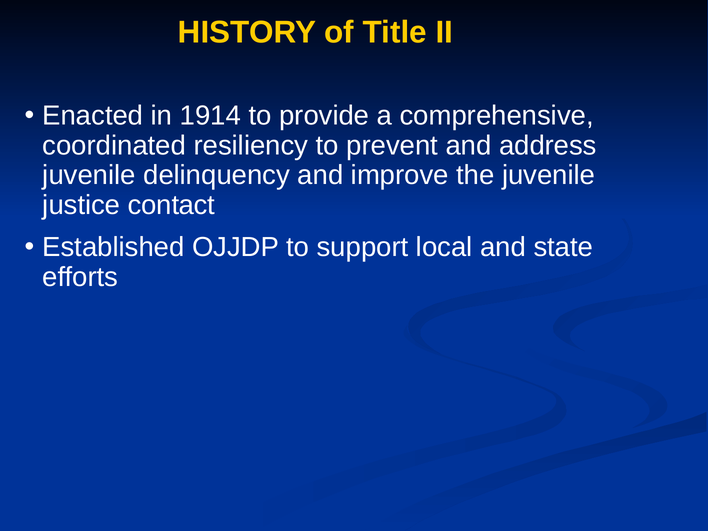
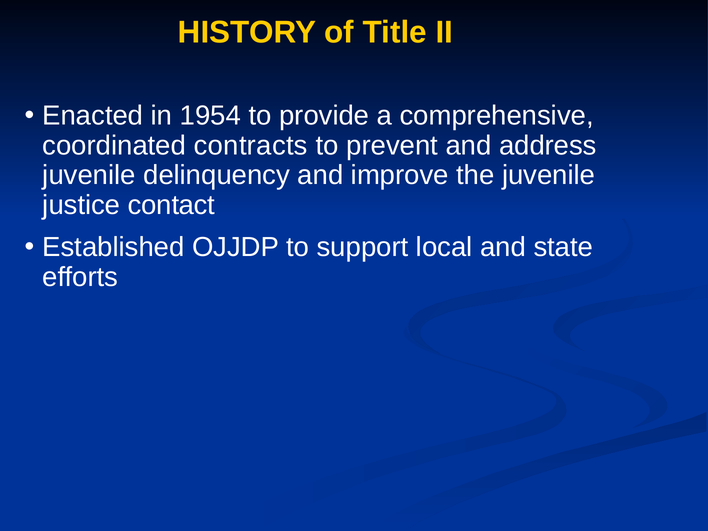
1914: 1914 -> 1954
resiliency: resiliency -> contracts
